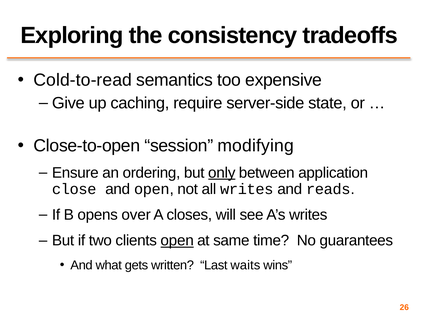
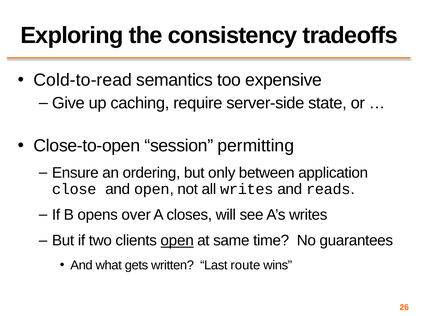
modifying: modifying -> permitting
only underline: present -> none
waits: waits -> route
